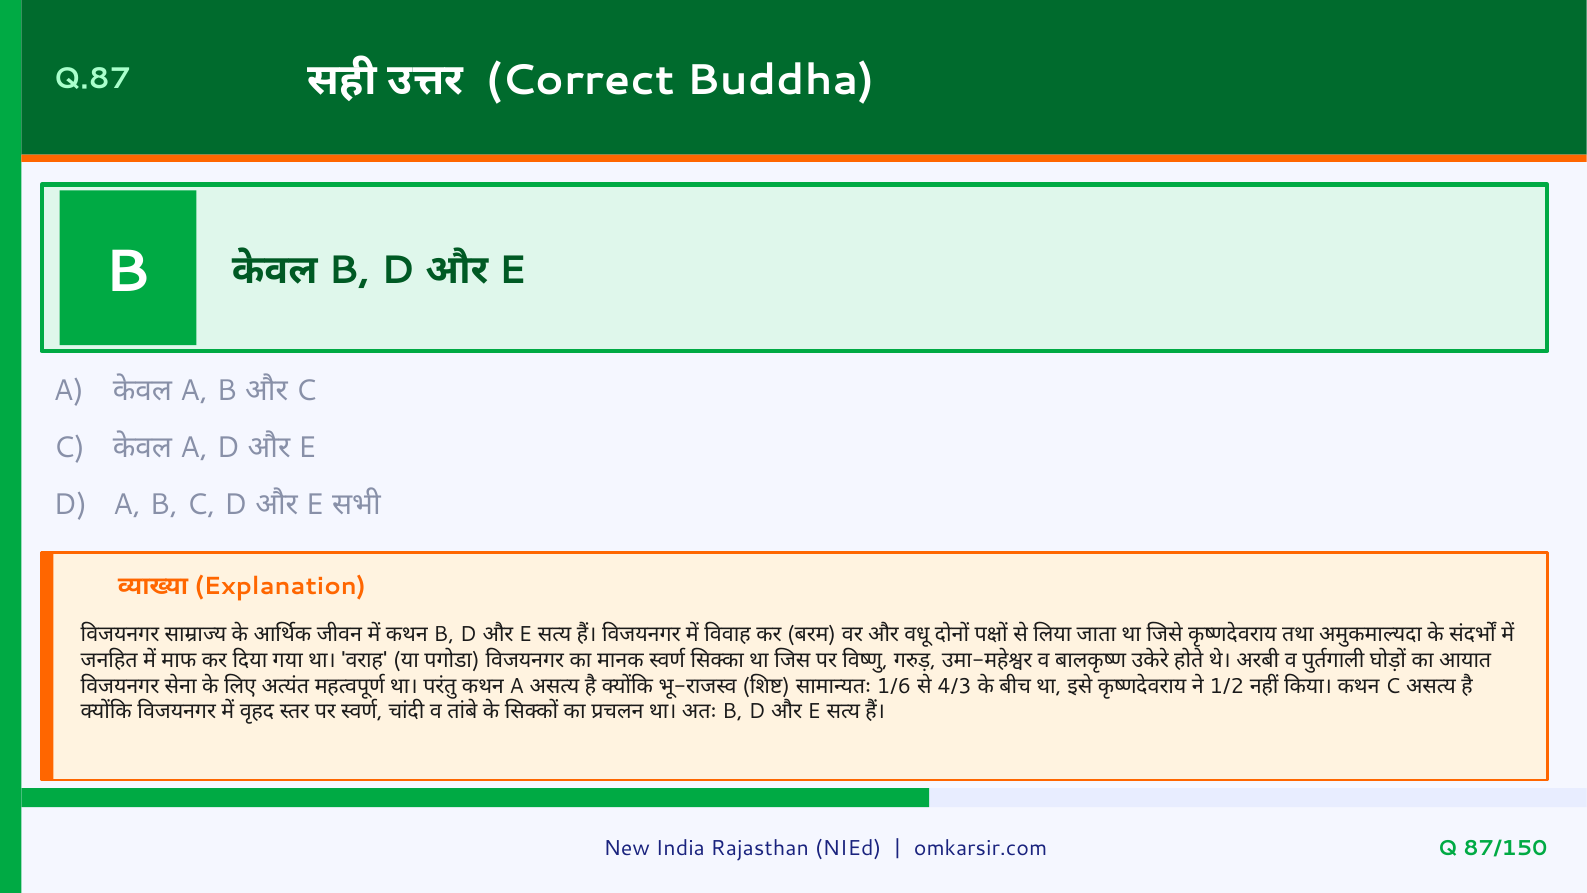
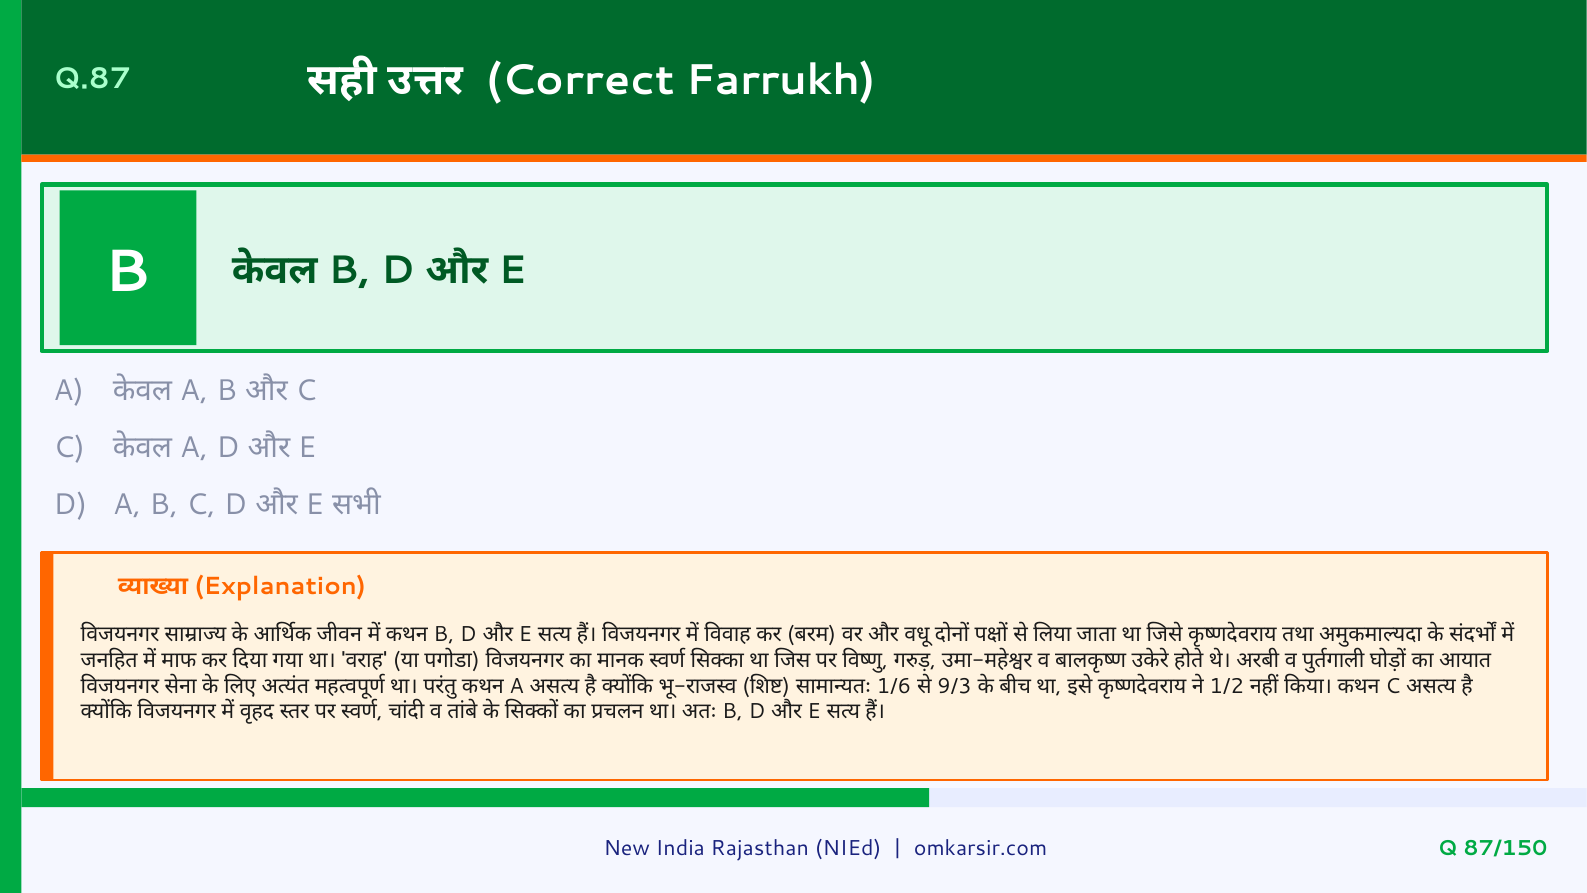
Buddha: Buddha -> Farrukh
4/3: 4/3 -> 9/3
